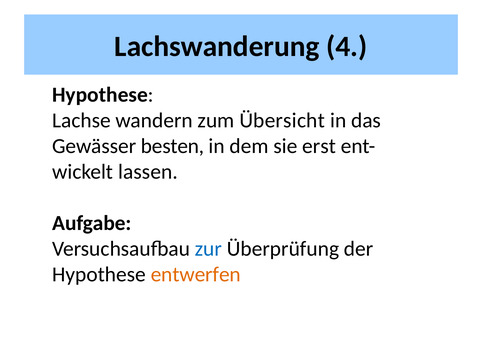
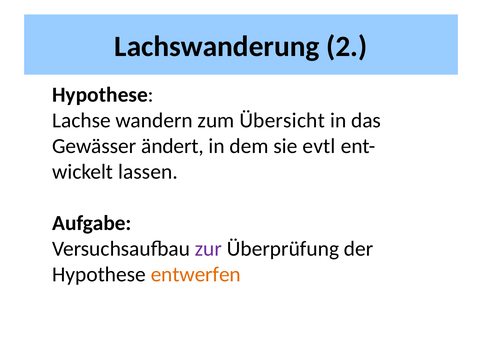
4: 4 -> 2
besten: besten -> ändert
erst: erst -> evtl
zur colour: blue -> purple
